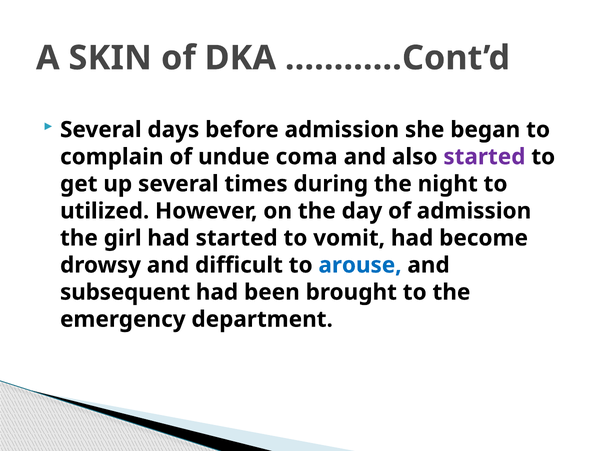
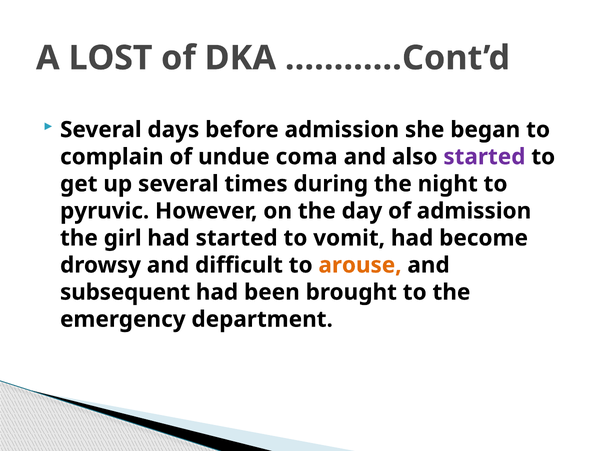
SKIN: SKIN -> LOST
utilized: utilized -> pyruvic
arouse colour: blue -> orange
